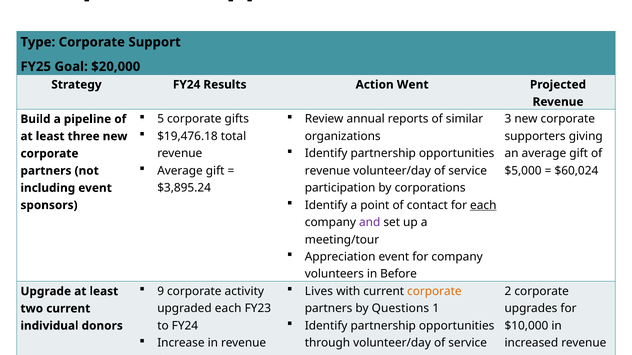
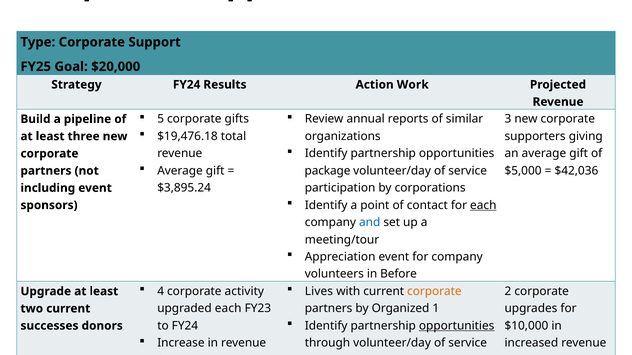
Went: Went -> Work
revenue at (327, 171): revenue -> package
$60,024: $60,024 -> $42,036
and colour: purple -> blue
9: 9 -> 4
Questions: Questions -> Organized
opportunities at (457, 326) underline: none -> present
individual: individual -> successes
